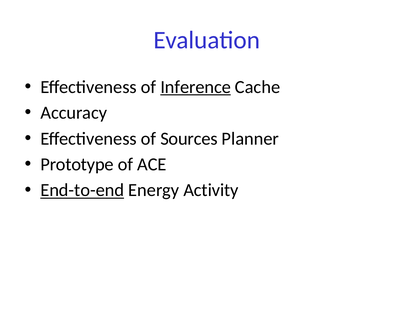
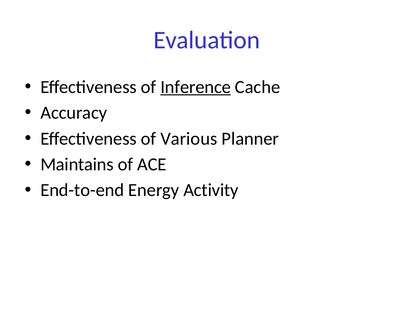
Sources: Sources -> Various
Prototype: Prototype -> Maintains
End-to-end underline: present -> none
